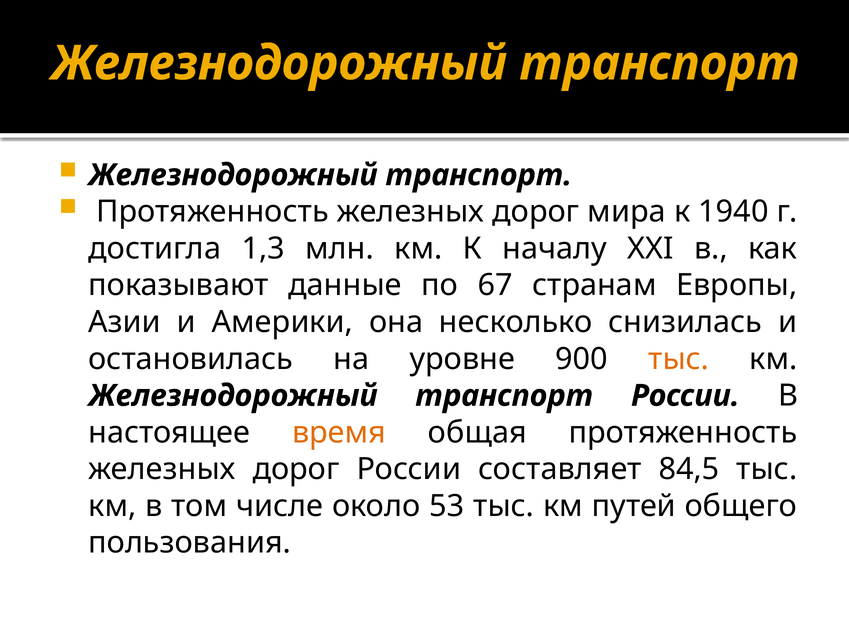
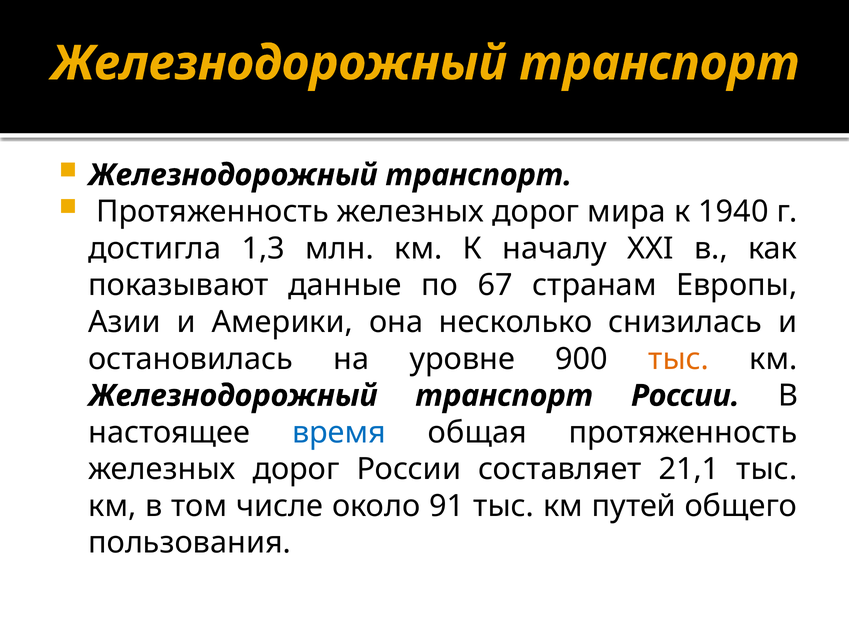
время colour: orange -> blue
84,5: 84,5 -> 21,1
53: 53 -> 91
